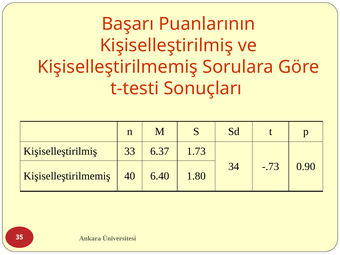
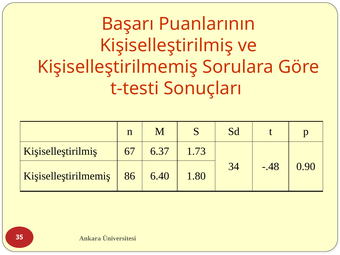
33: 33 -> 67
-.73: -.73 -> -.48
40: 40 -> 86
